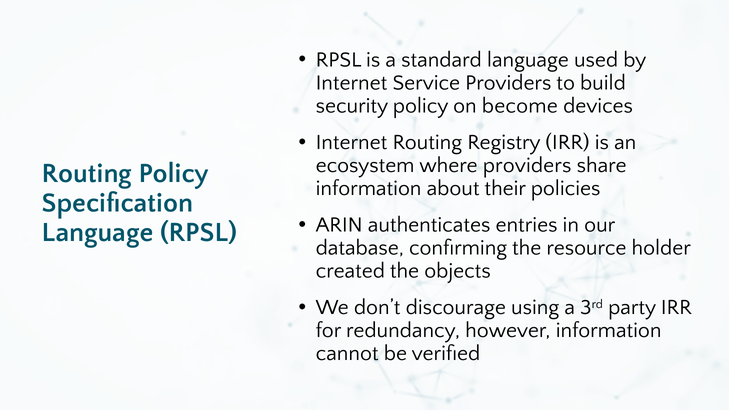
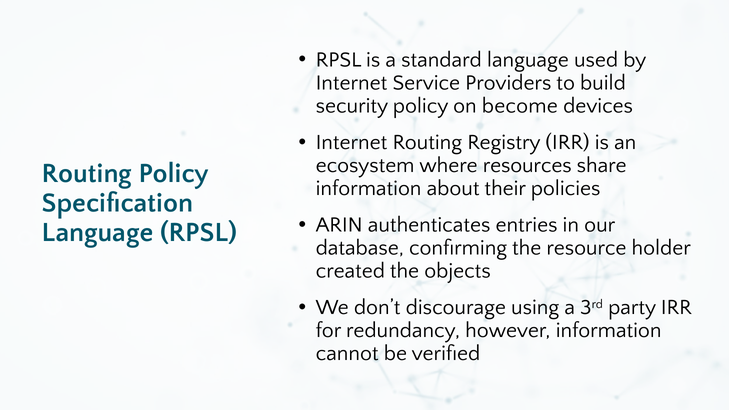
where providers: providers -> resources
